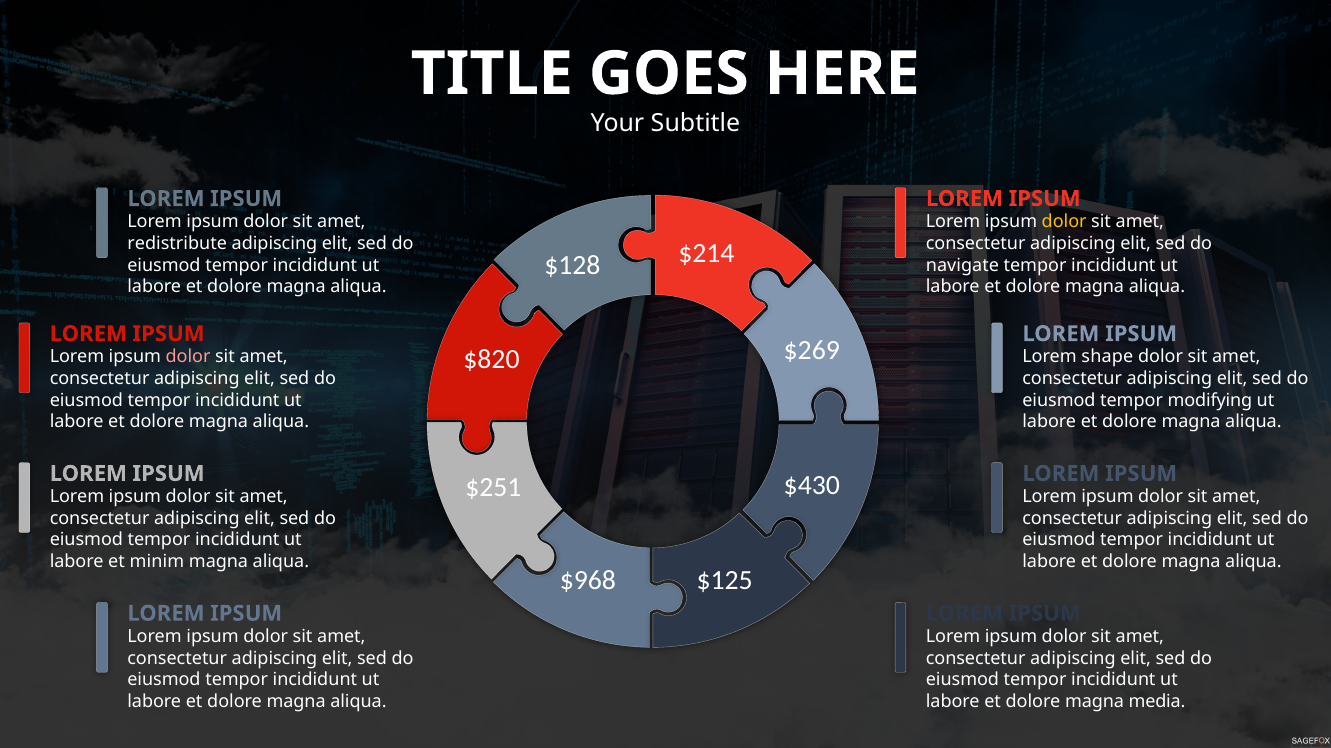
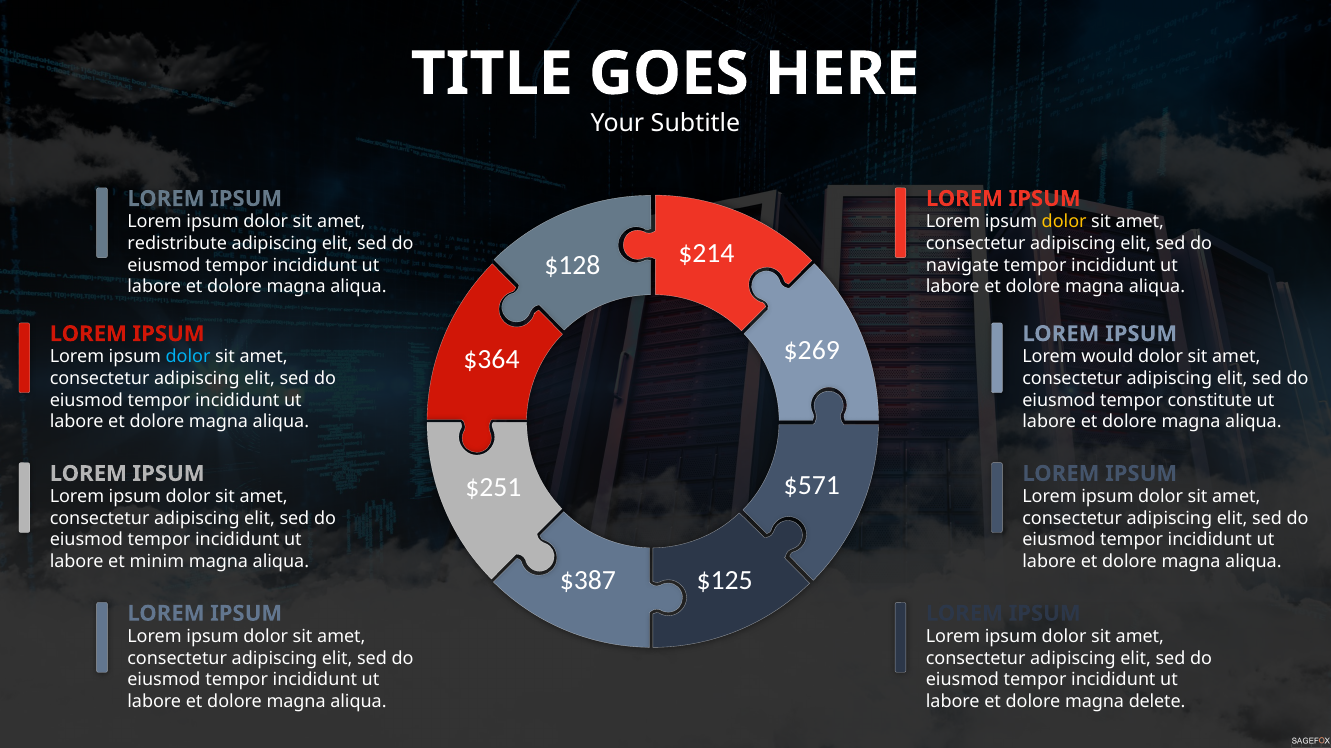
$820: $820 -> $364
dolor at (188, 357) colour: pink -> light blue
shape: shape -> would
modifying: modifying -> constitute
$430: $430 -> $571
$968: $968 -> $387
media: media -> delete
